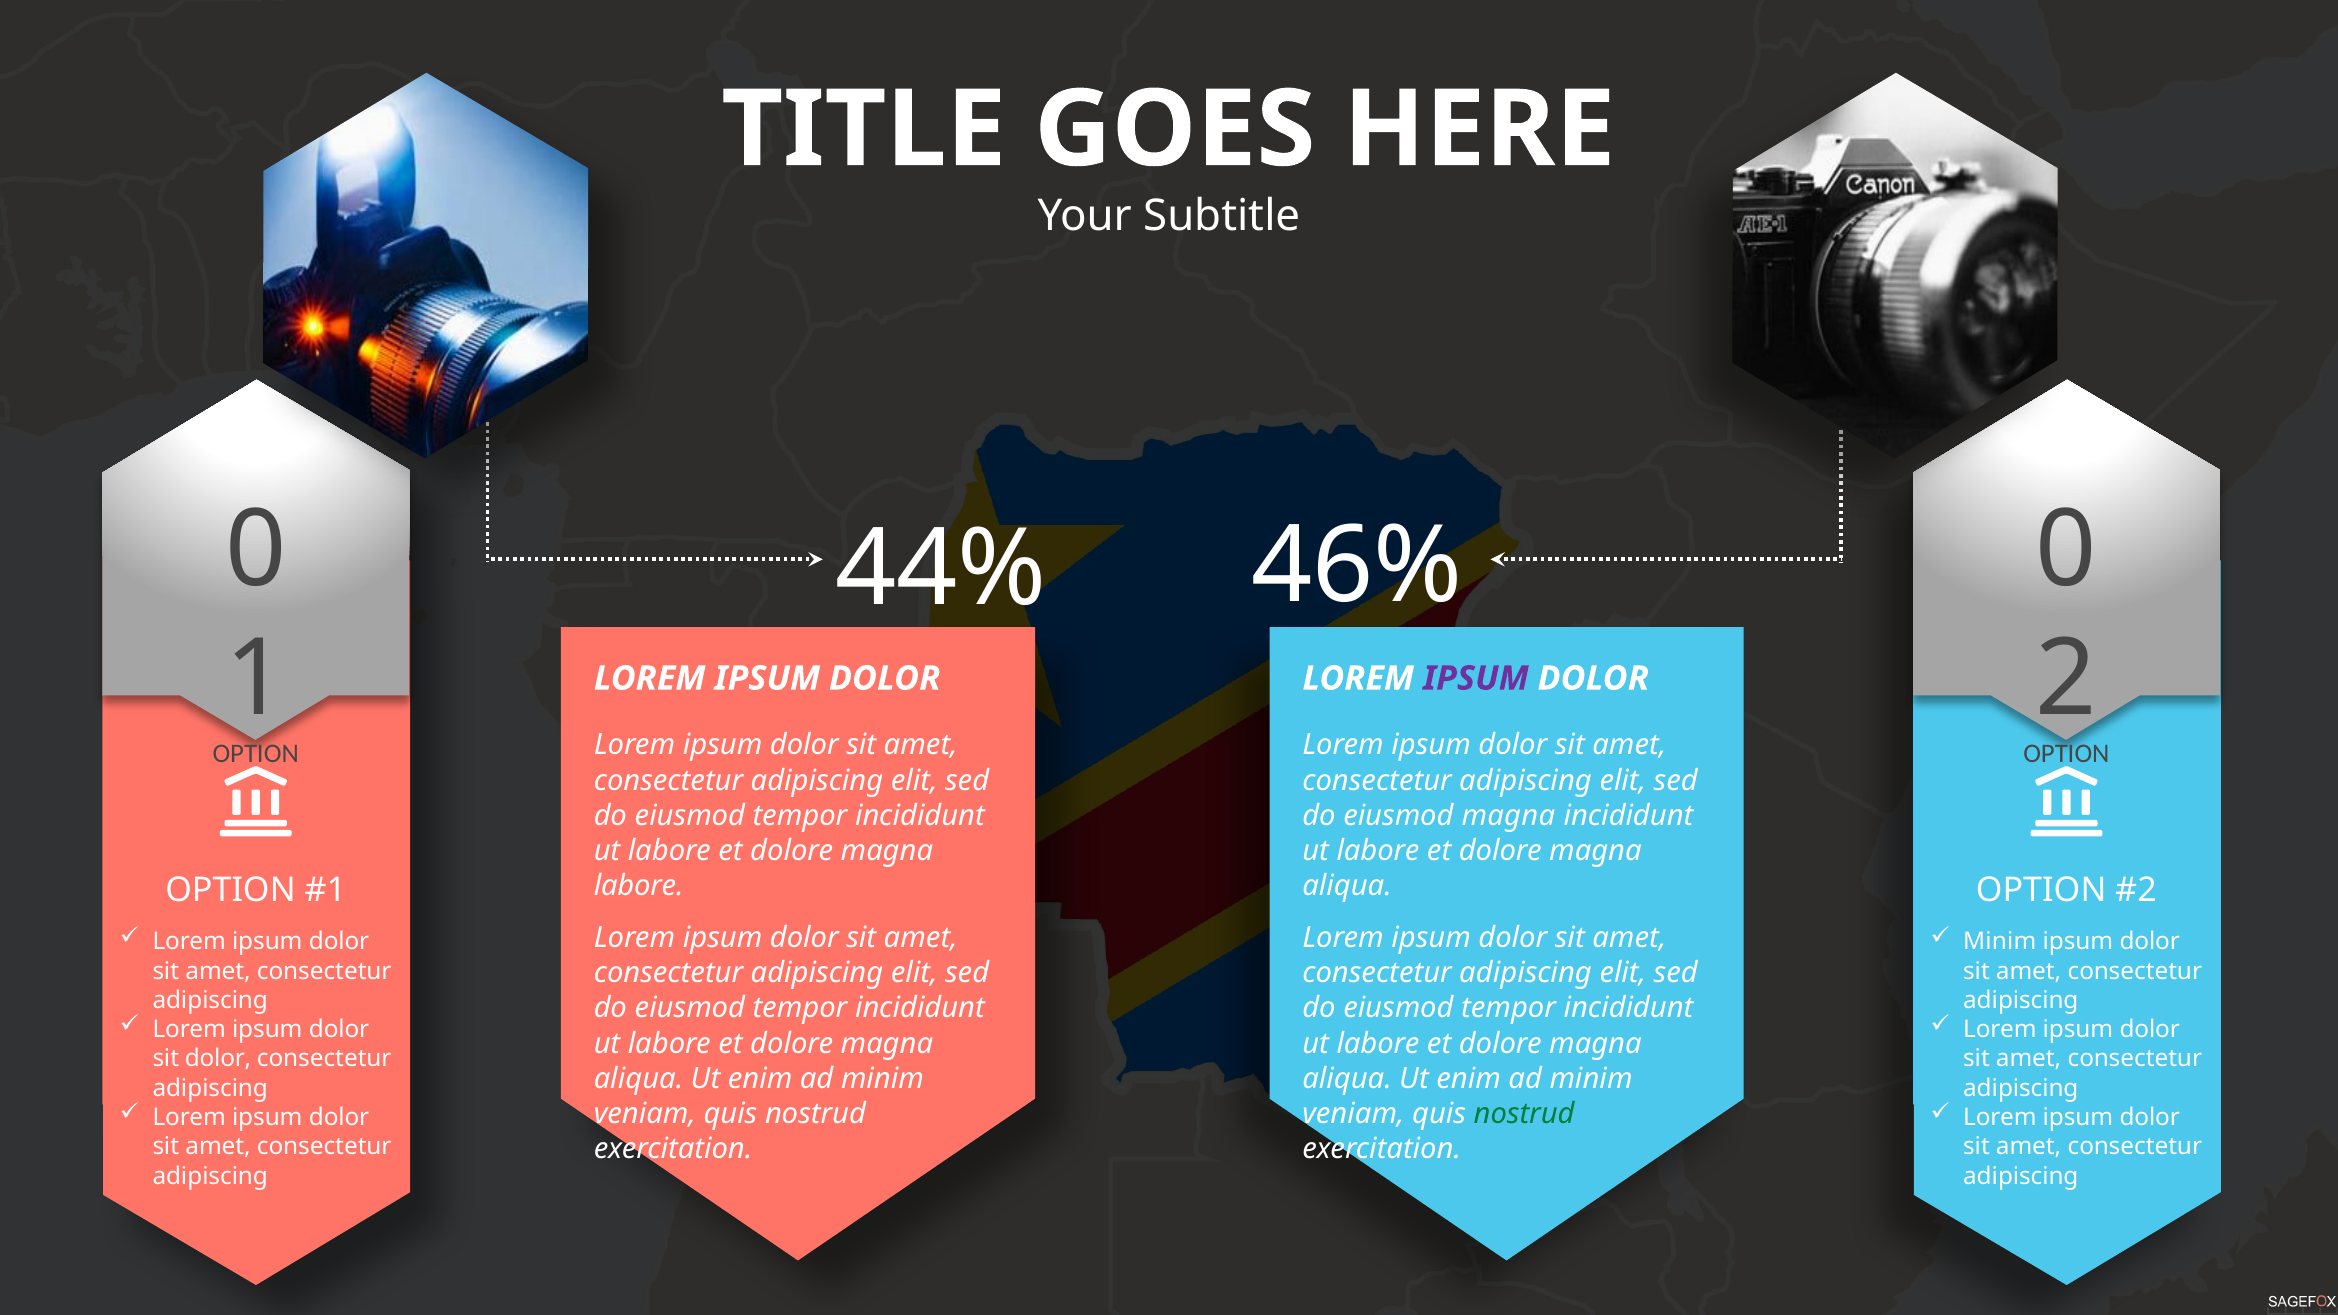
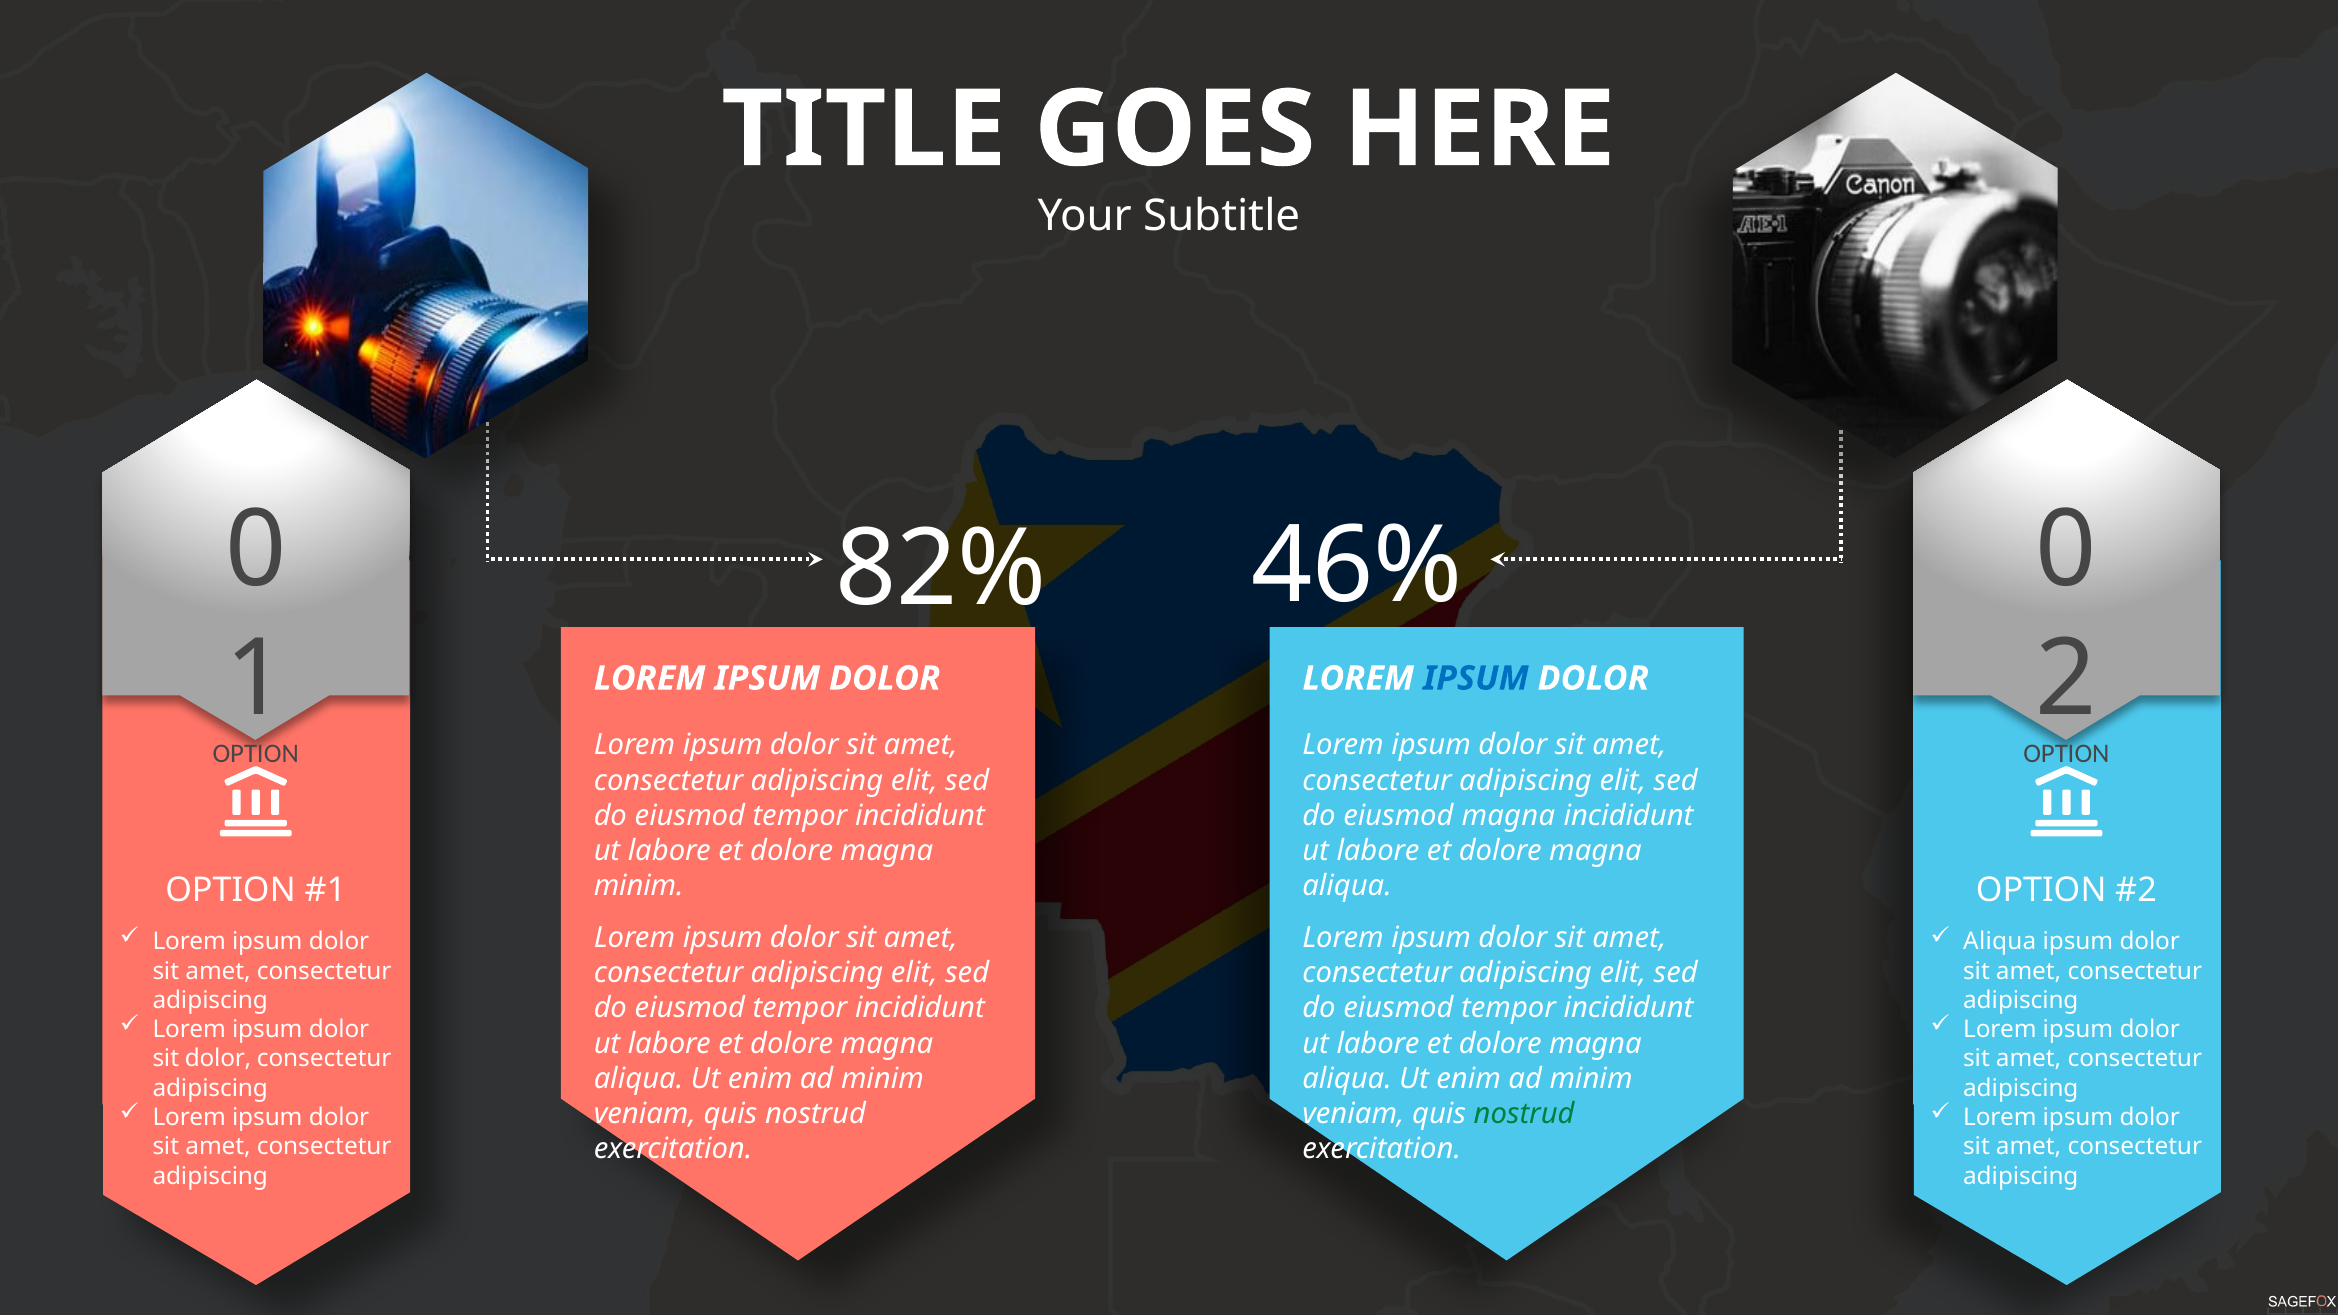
44%: 44% -> 82%
IPSUM at (1476, 678) colour: purple -> blue
labore at (639, 886): labore -> minim
Minim at (2000, 942): Minim -> Aliqua
